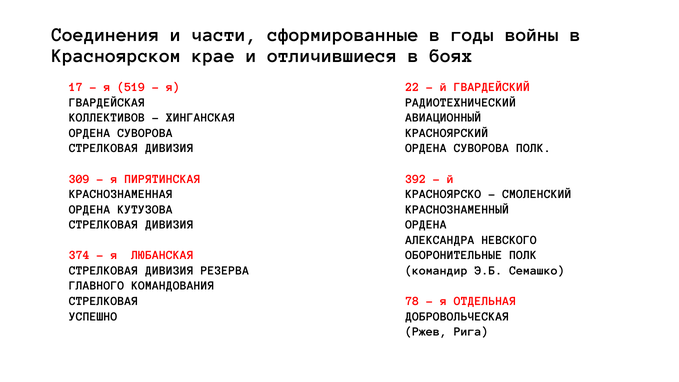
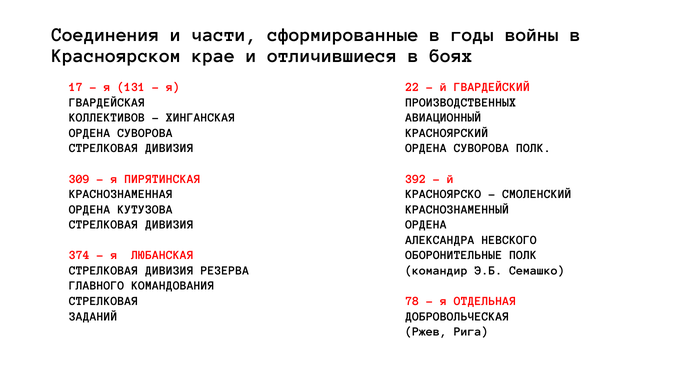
519: 519 -> 131
РАДИОТЕХНИЧЕСКИЙ: РАДИОТЕХНИЧЕСКИЙ -> ПРОИЗВОДСТВЕННЫХ
УСПЕШНО: УСПЕШНО -> ЗАДАНИЙ
